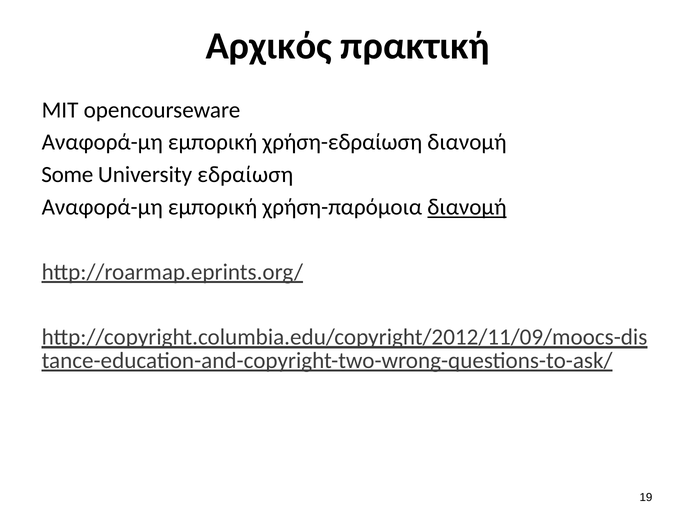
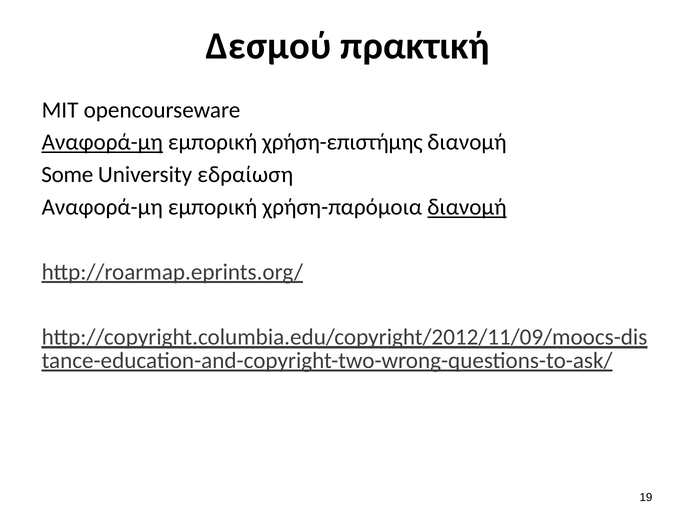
Αρχικός: Αρχικός -> Δεσμού
Αναφορά-μη at (102, 142) underline: none -> present
χρήση-εδραίωση: χρήση-εδραίωση -> χρήση-επιστήμης
